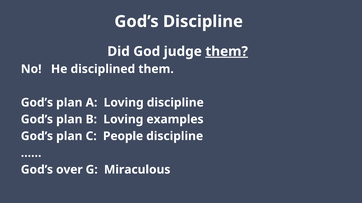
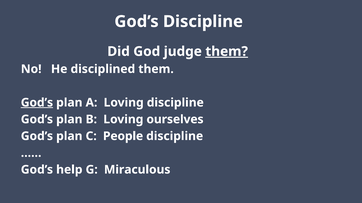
God’s at (37, 103) underline: none -> present
examples: examples -> ourselves
over: over -> help
